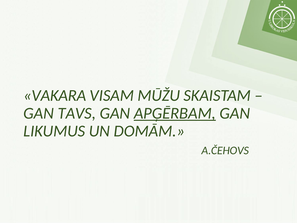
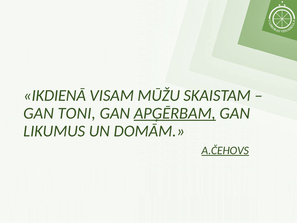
VAKARA: VAKARA -> IKDIENĀ
TAVS: TAVS -> TONI
A.ČEHOVS underline: none -> present
